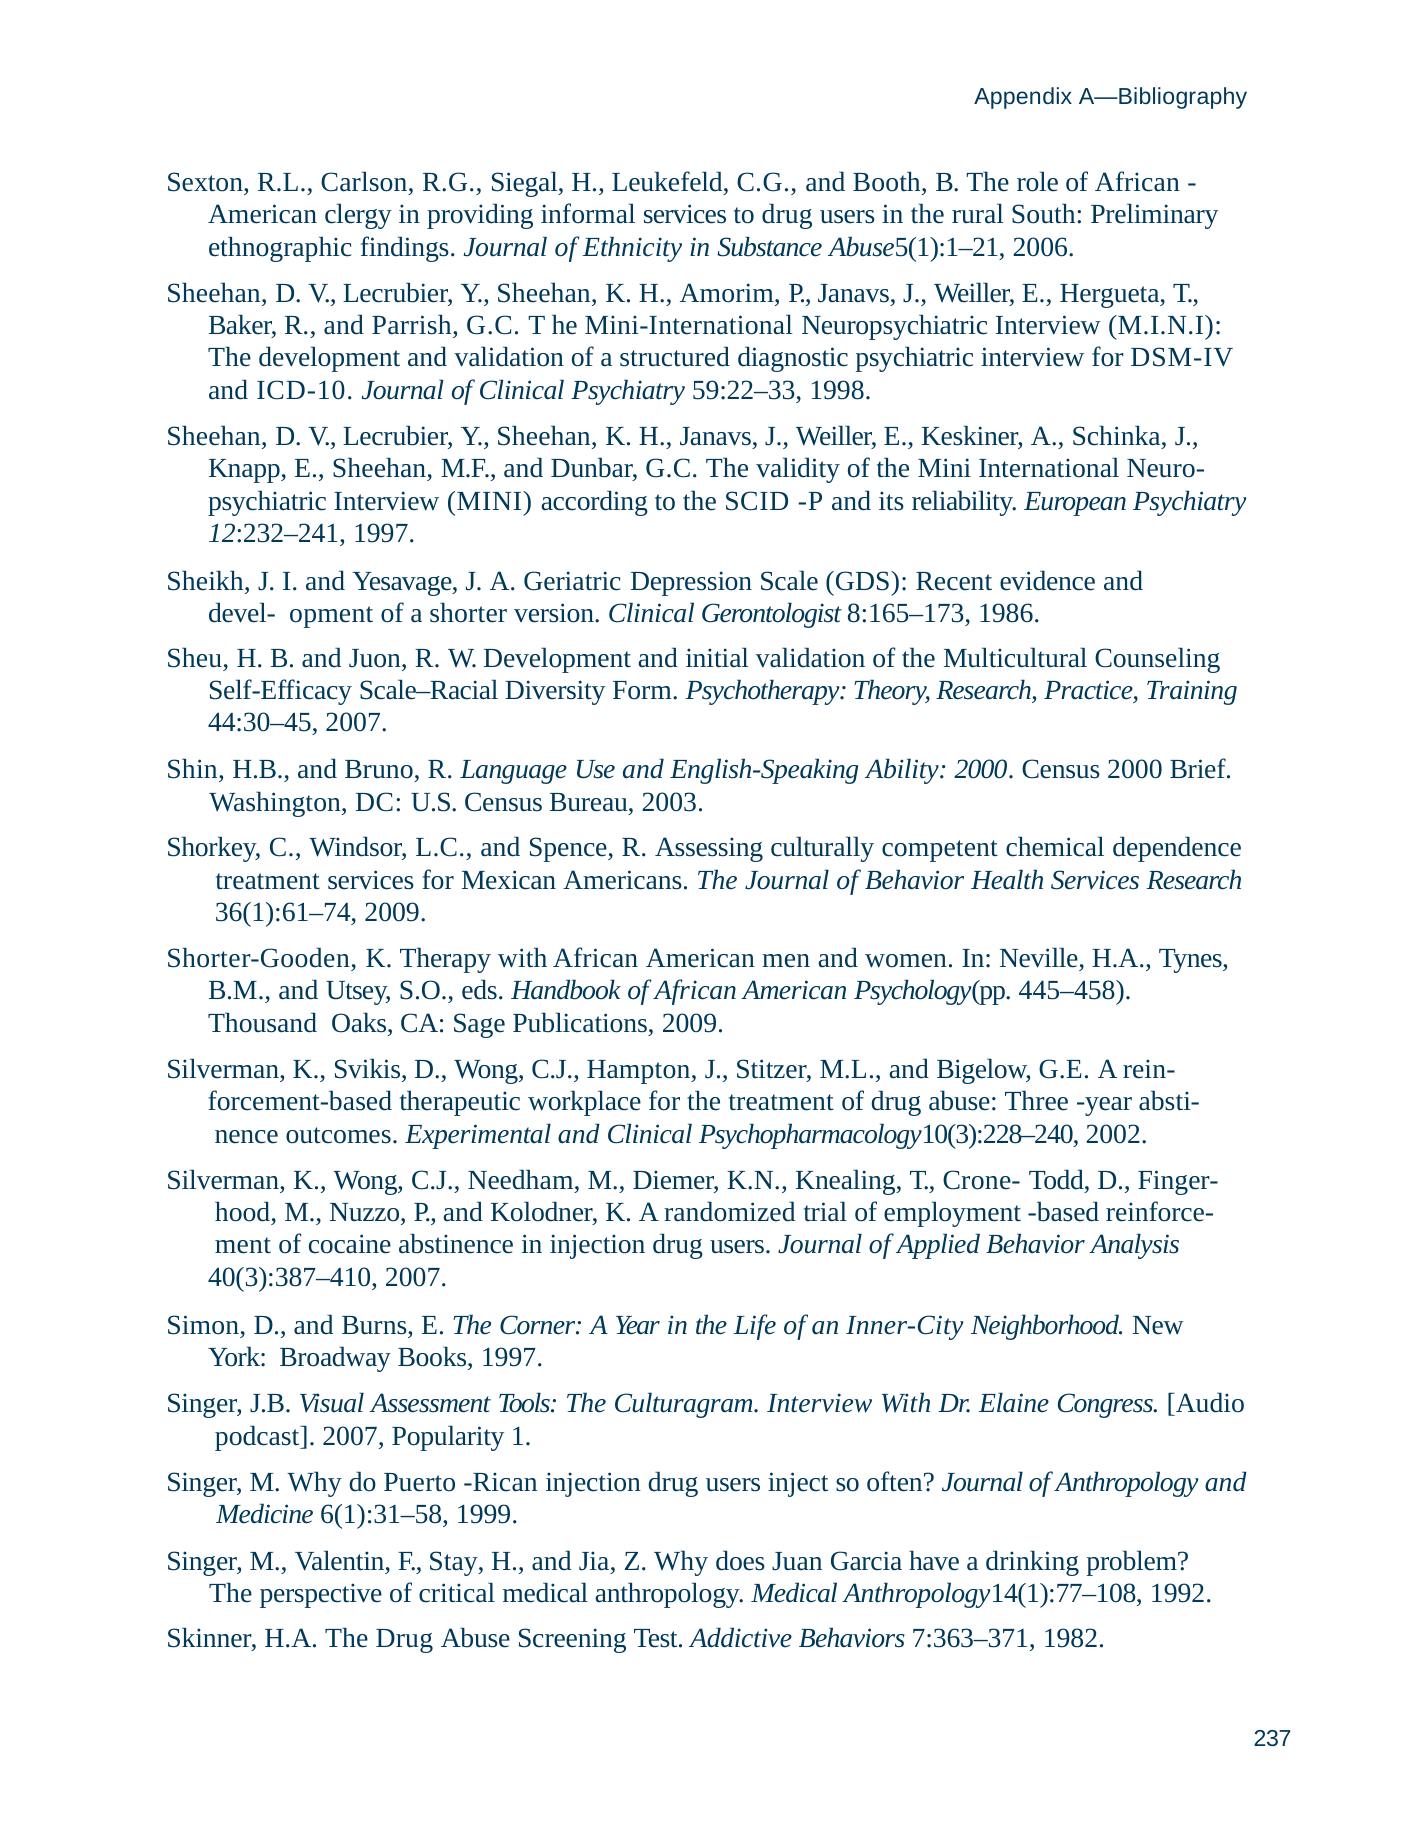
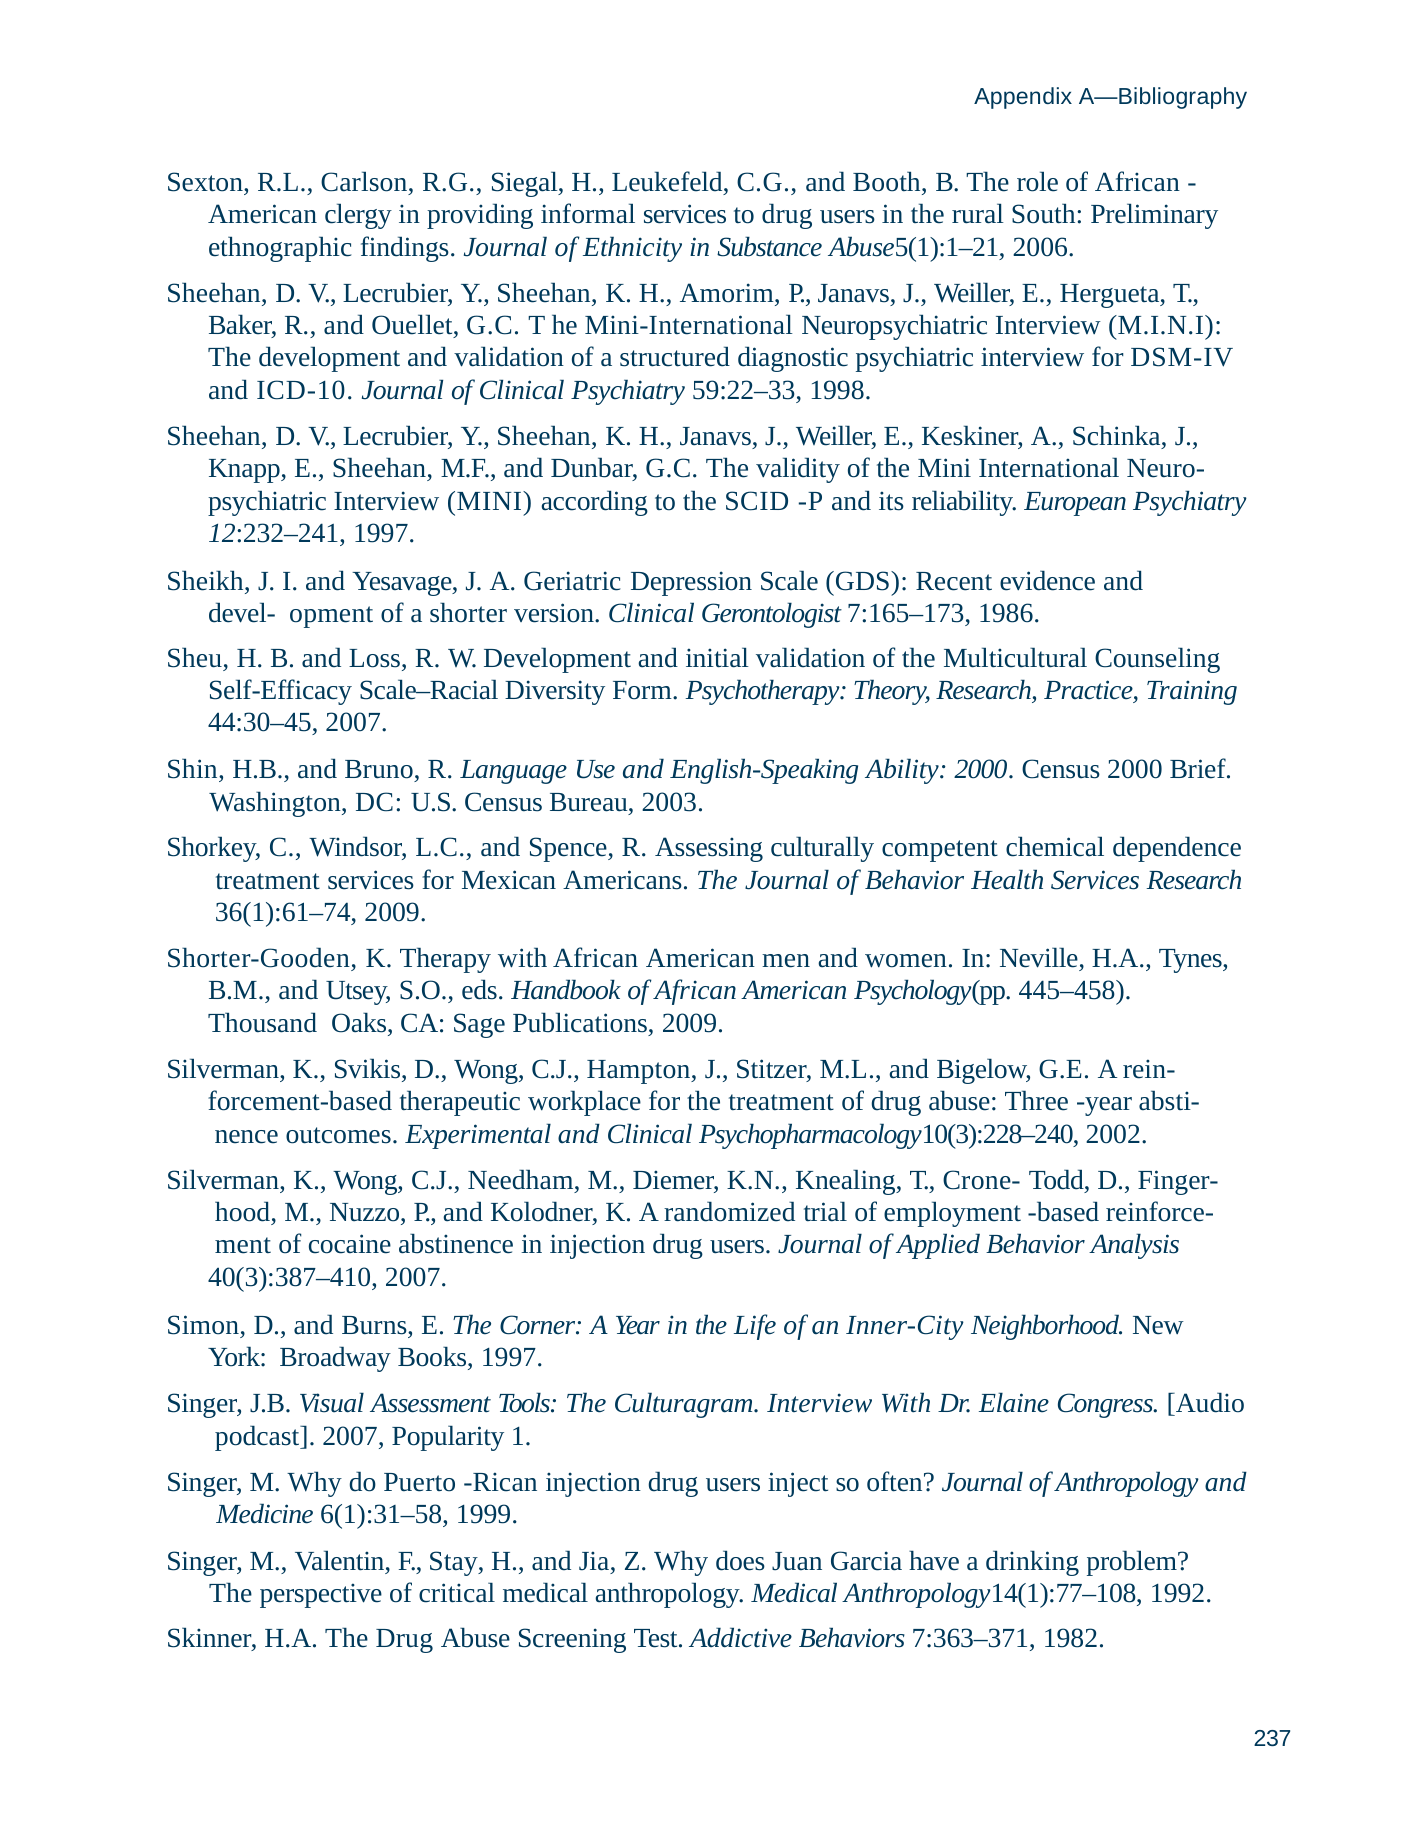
Parrish: Parrish -> Ouellet
8:165–173: 8:165–173 -> 7:165–173
Juon: Juon -> Loss
